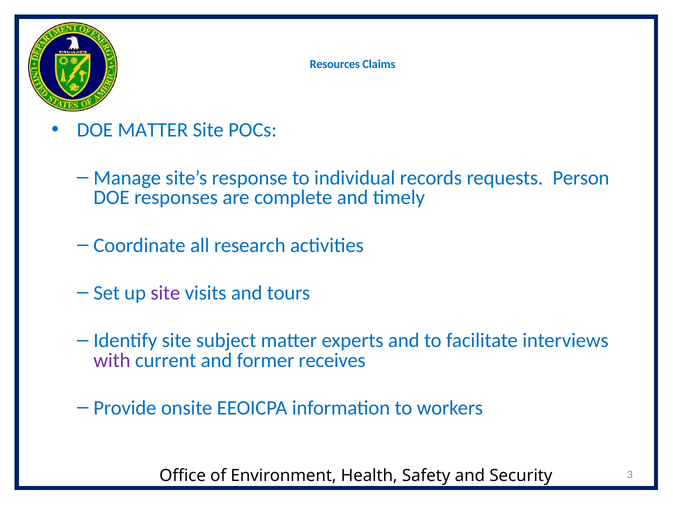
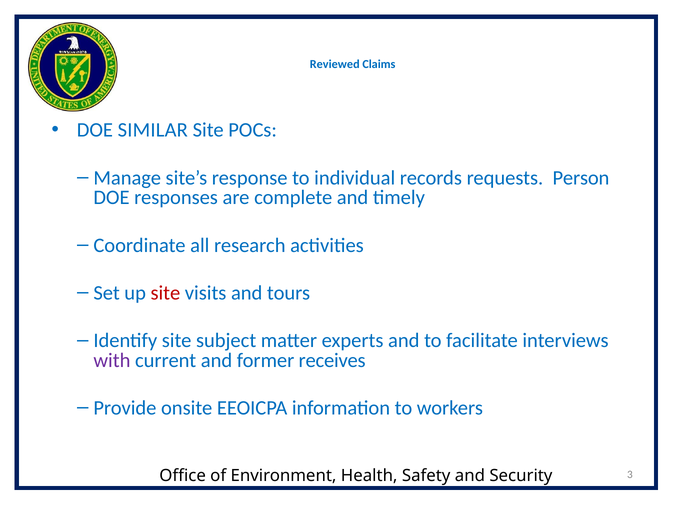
Resources: Resources -> Reviewed
DOE MATTER: MATTER -> SIMILAR
site at (165, 293) colour: purple -> red
